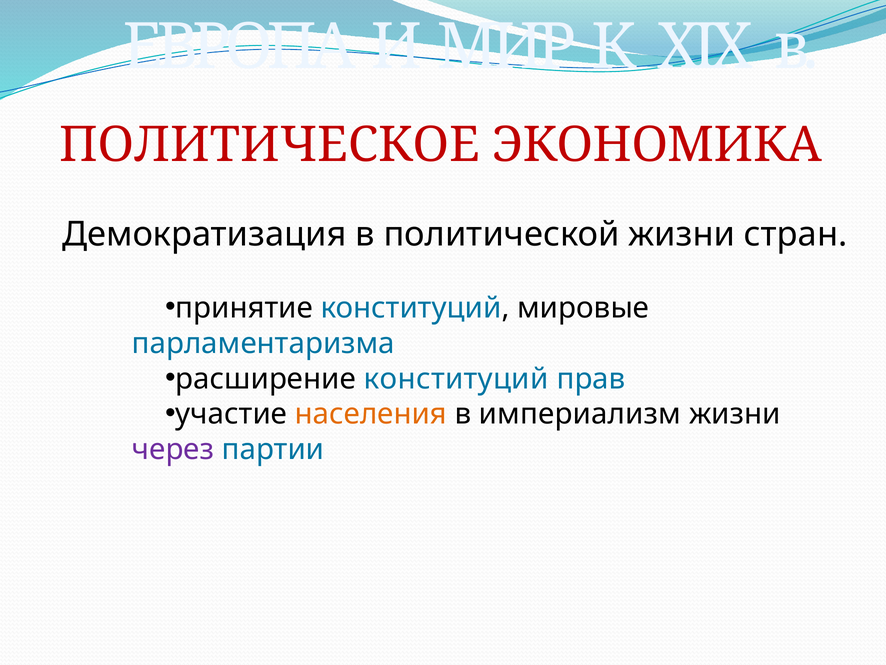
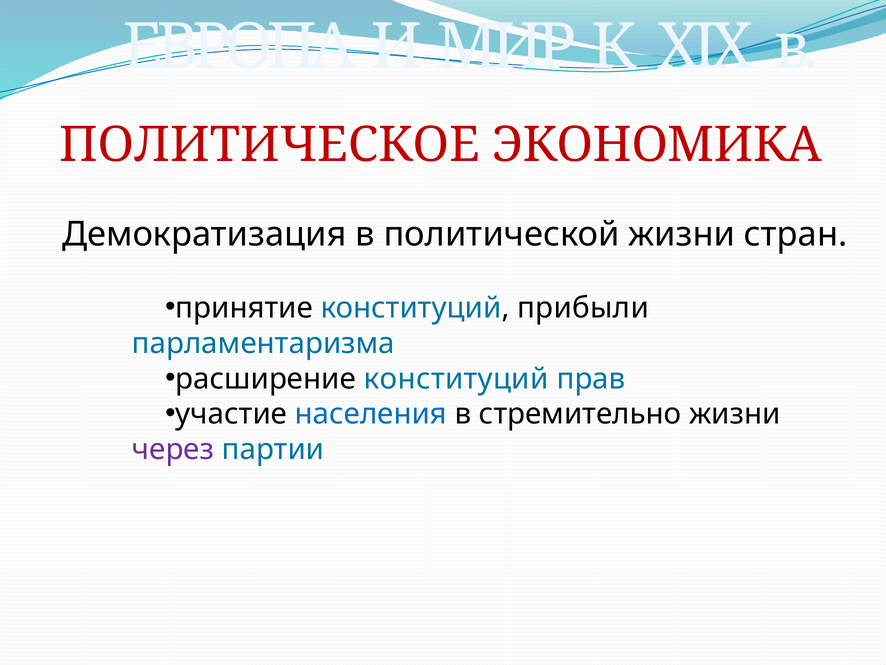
мировые: мировые -> прибыли
населения colour: orange -> blue
империализм: империализм -> стремительно
